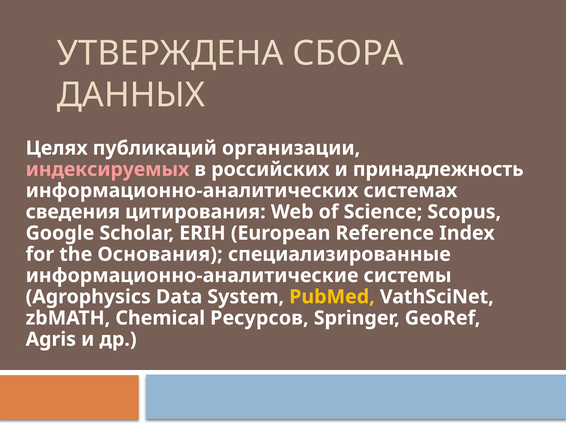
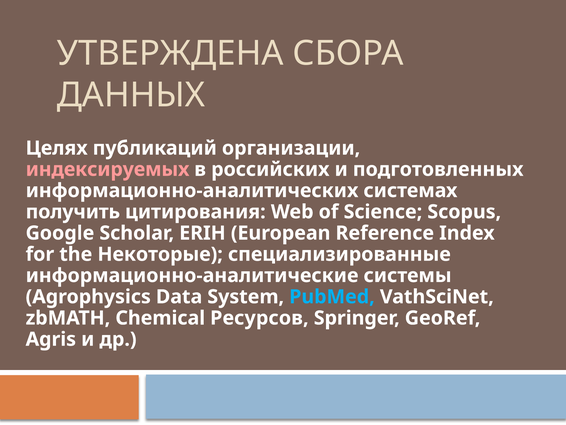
принадлежность: принадлежность -> подготовленных
сведения: сведения -> получить
Основания: Основания -> Некоторые
PubMed colour: yellow -> light blue
